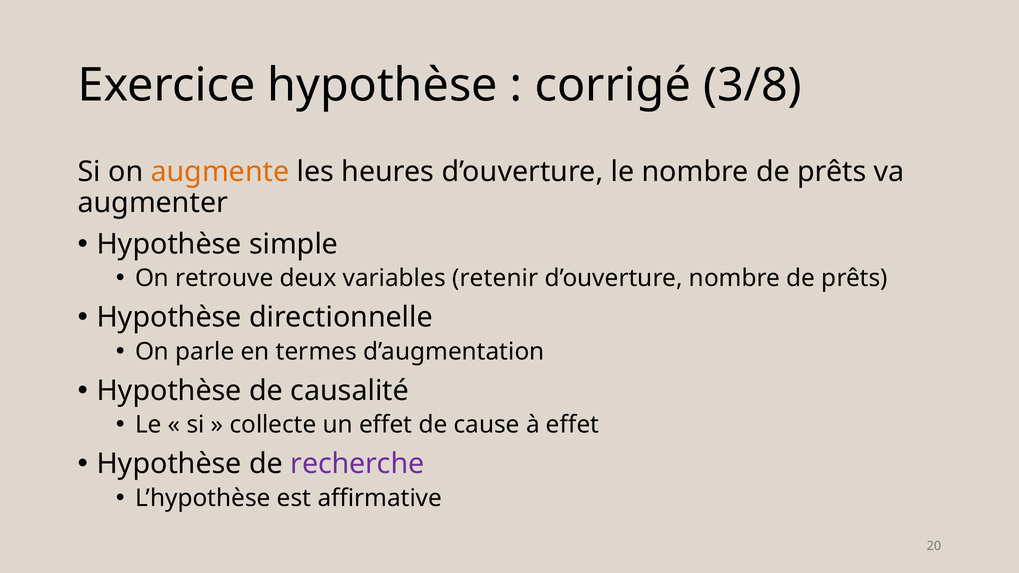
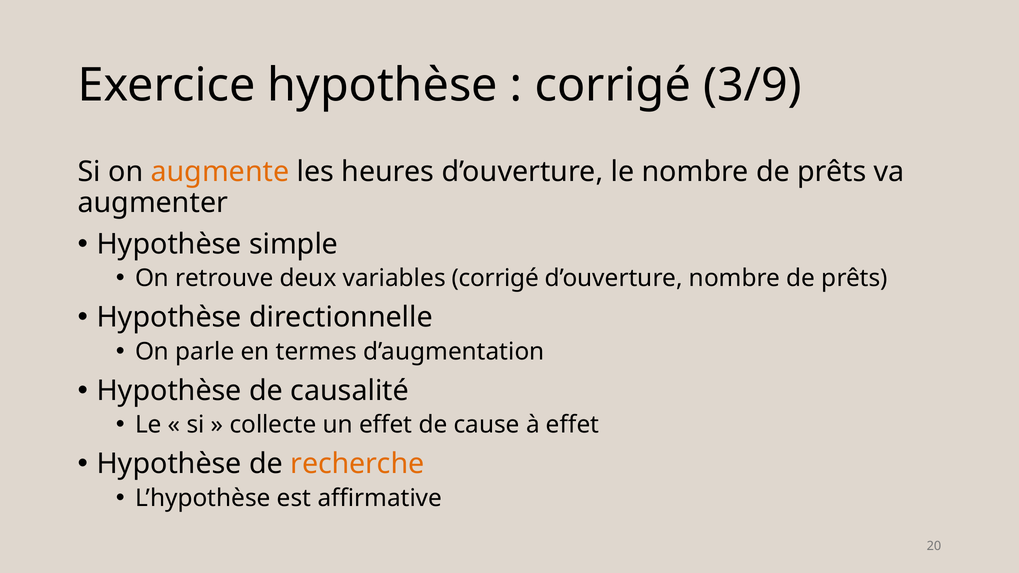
3/8: 3/8 -> 3/9
variables retenir: retenir -> corrigé
recherche colour: purple -> orange
